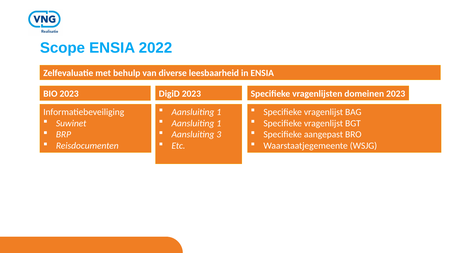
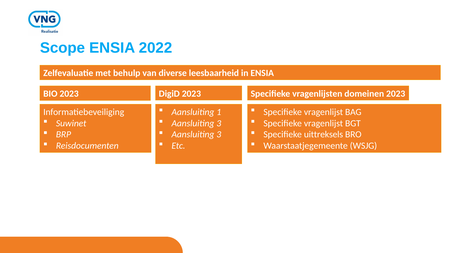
1 at (219, 124): 1 -> 3
aangepast: aangepast -> uittreksels
